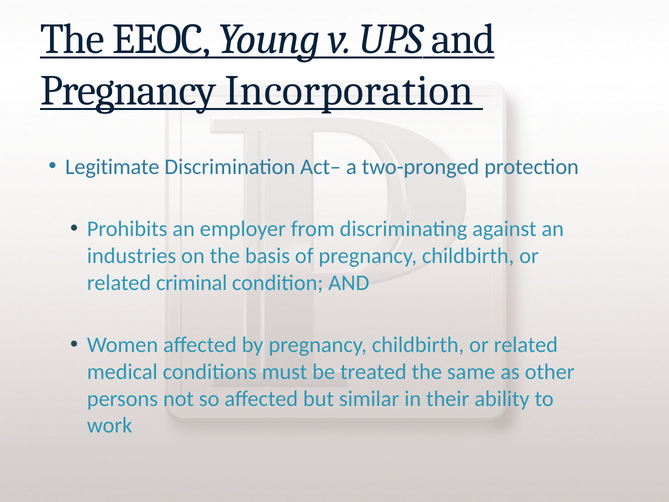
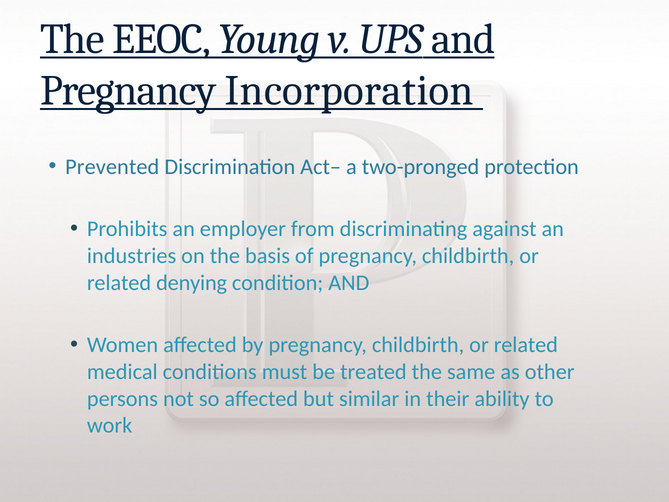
Legitimate: Legitimate -> Prevented
criminal: criminal -> denying
